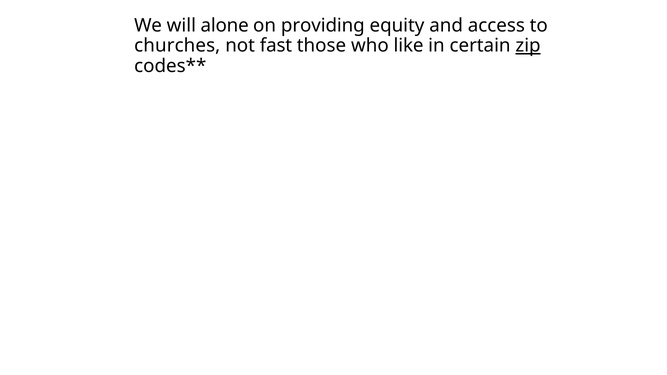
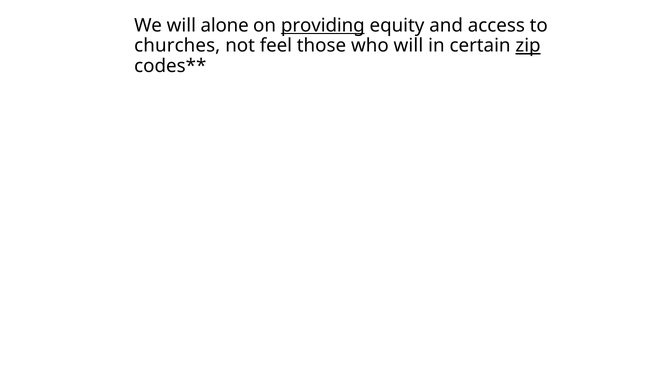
providing underline: none -> present
fast: fast -> feel
who like: like -> will
